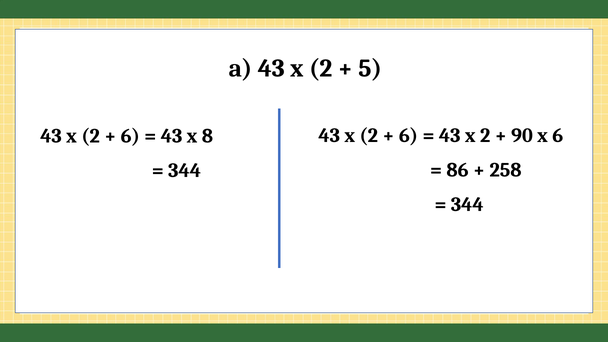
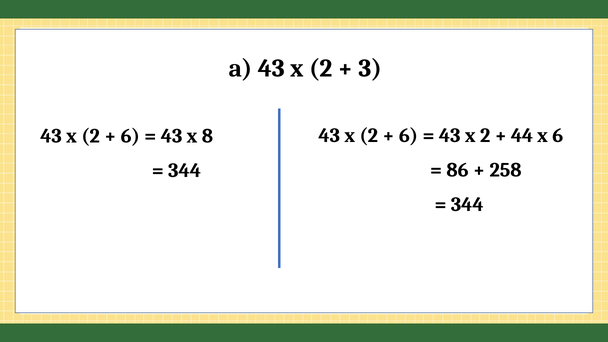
5: 5 -> 3
90: 90 -> 44
